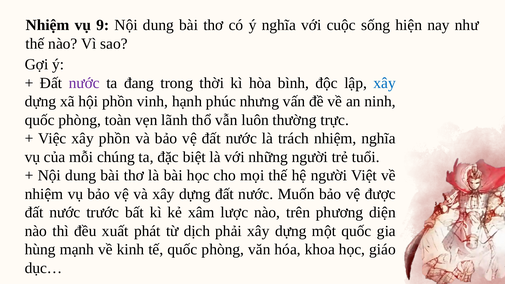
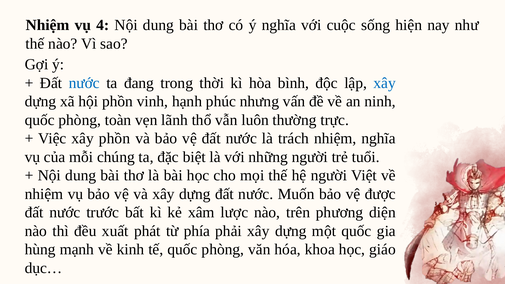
9: 9 -> 4
nước at (84, 83) colour: purple -> blue
dịch: dịch -> phía
